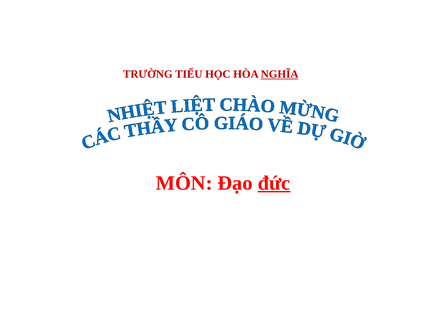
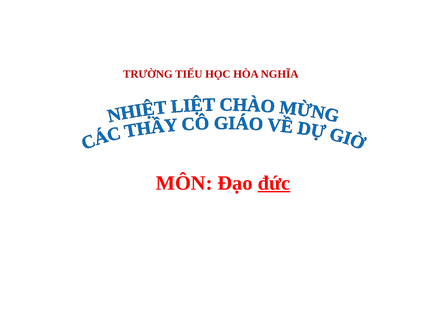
NGHĨA underline: present -> none
